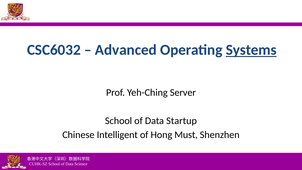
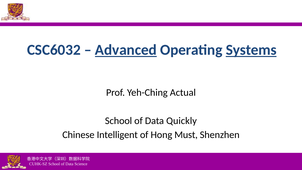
Advanced underline: none -> present
Server: Server -> Actual
Startup: Startup -> Quickly
